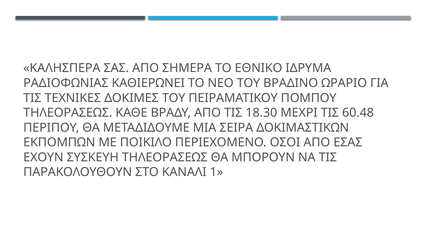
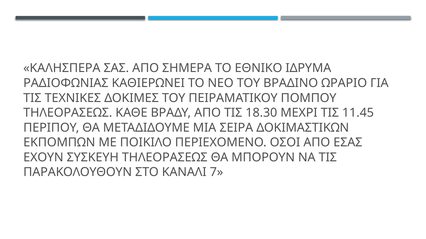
60.48: 60.48 -> 11.45
1: 1 -> 7
